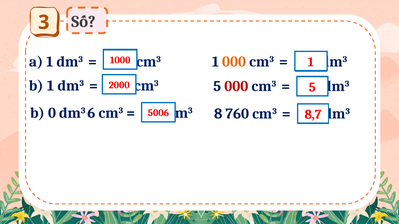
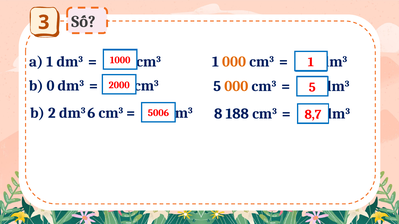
b 1: 1 -> 0
000 at (236, 86) colour: red -> orange
0: 0 -> 2
760: 760 -> 188
